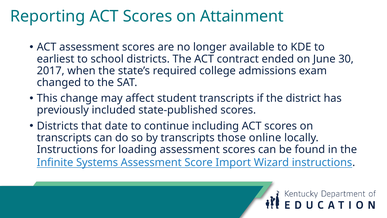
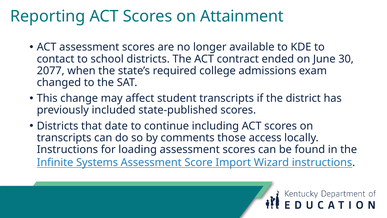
earliest: earliest -> contact
2017: 2017 -> 2077
by transcripts: transcripts -> comments
online: online -> access
